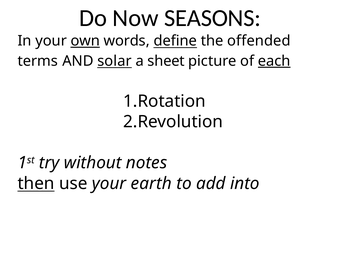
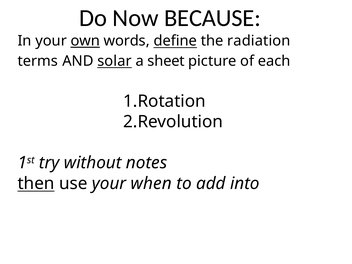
SEASONS: SEASONS -> BECAUSE
offended: offended -> radiation
each underline: present -> none
earth: earth -> when
